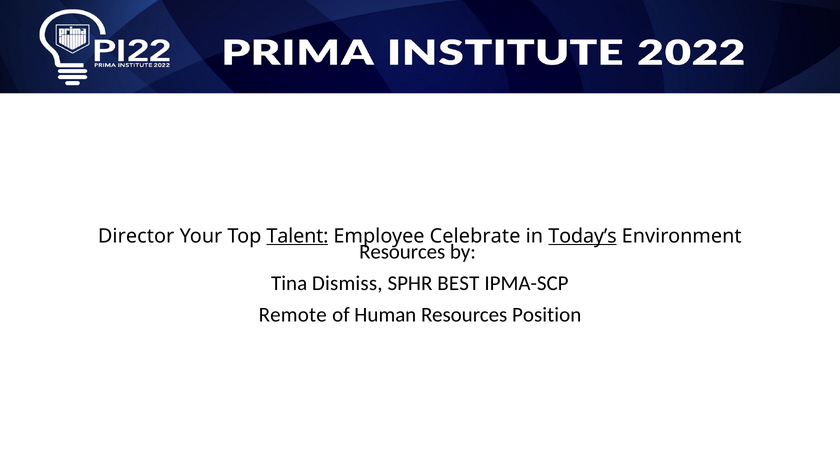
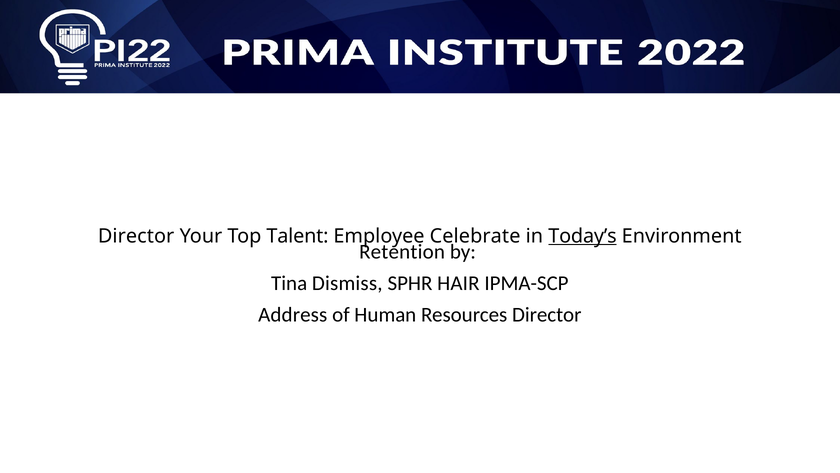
Talent underline: present -> none
Resources at (402, 252): Resources -> Retention
BEST: BEST -> HAIR
Remote: Remote -> Address
Resources Position: Position -> Director
